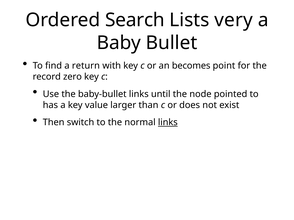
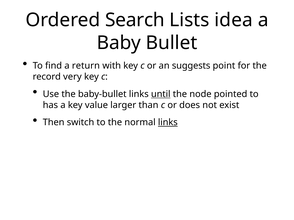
very: very -> idea
becomes: becomes -> suggests
zero: zero -> very
until underline: none -> present
